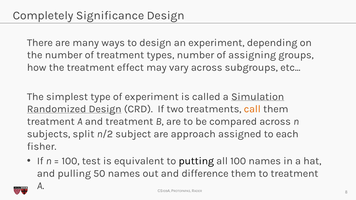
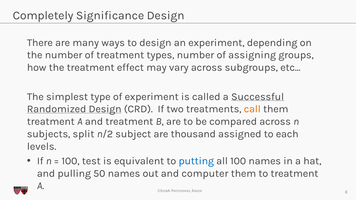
Simulation: Simulation -> Successful
approach: approach -> thousand
fisher: fisher -> levels
putting colour: black -> blue
difference: difference -> computer
